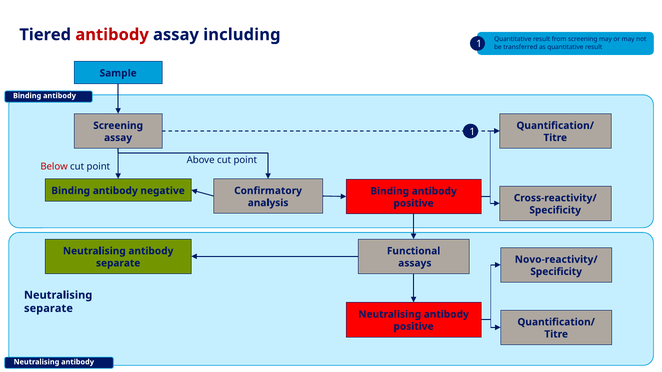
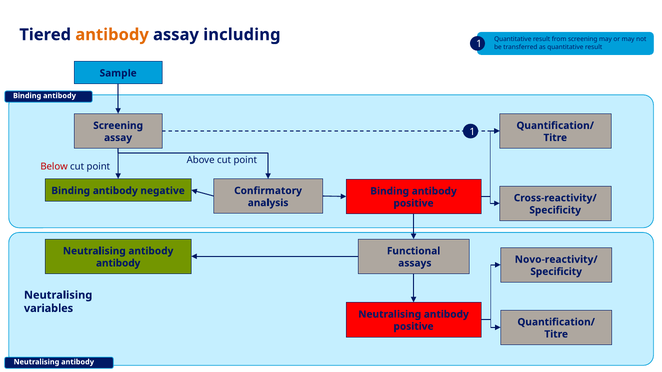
antibody at (112, 35) colour: red -> orange
separate at (118, 263): separate -> antibody
separate at (48, 309): separate -> variables
